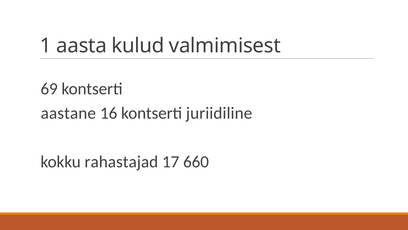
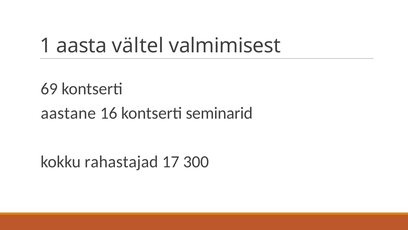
kulud: kulud -> vältel
juriidiline: juriidiline -> seminarid
660: 660 -> 300
